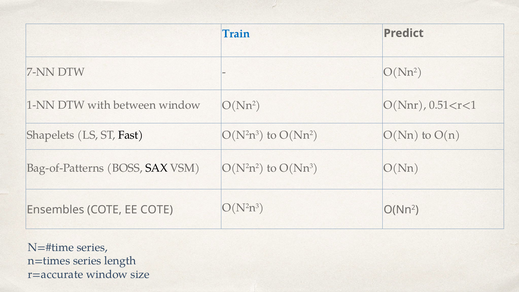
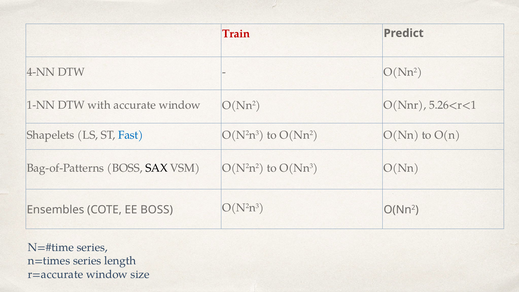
Train colour: blue -> red
7-NN: 7-NN -> 4-NN
between: between -> accurate
0.51<r<1: 0.51<r<1 -> 5.26<r<1
Fast colour: black -> blue
EE COTE: COTE -> BOSS
